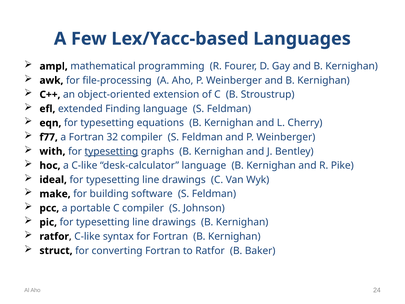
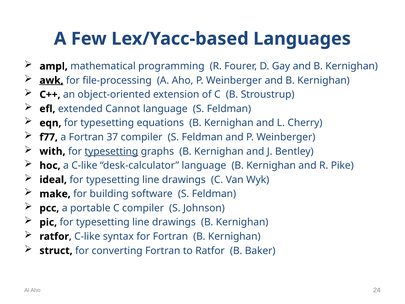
awk underline: none -> present
Finding: Finding -> Cannot
32: 32 -> 37
